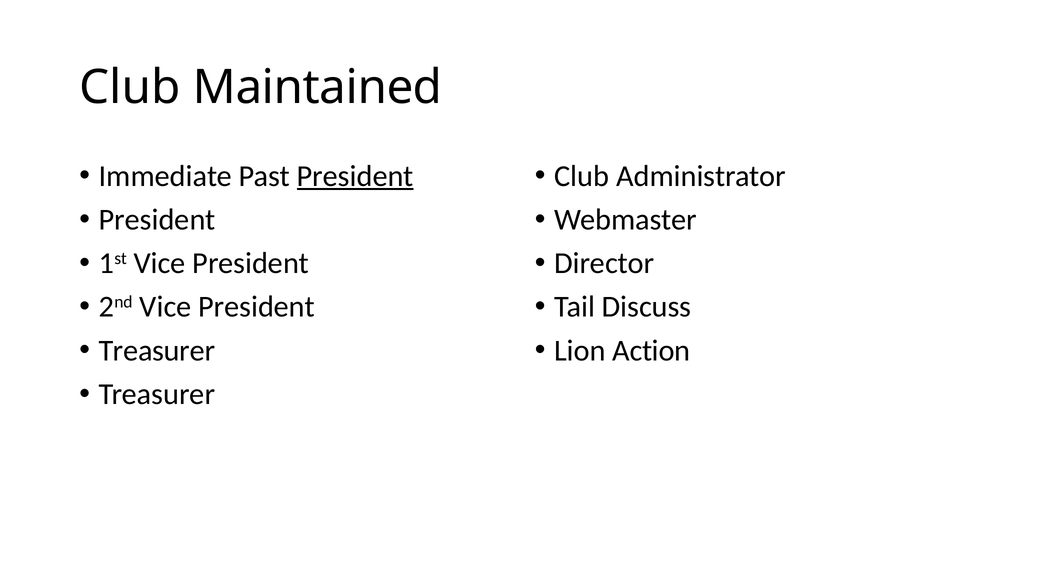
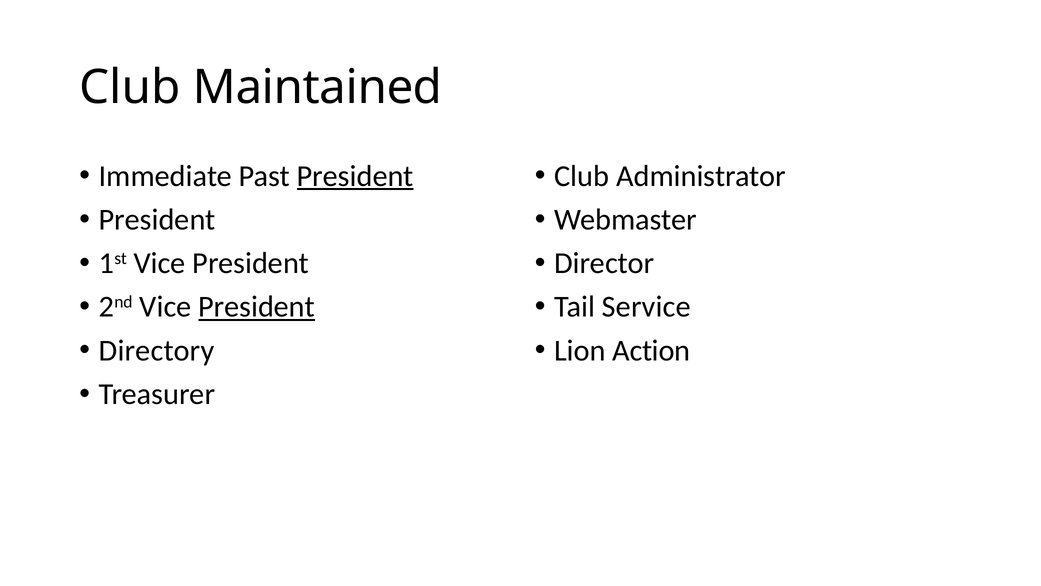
President at (257, 307) underline: none -> present
Discuss: Discuss -> Service
Treasurer at (157, 350): Treasurer -> Directory
